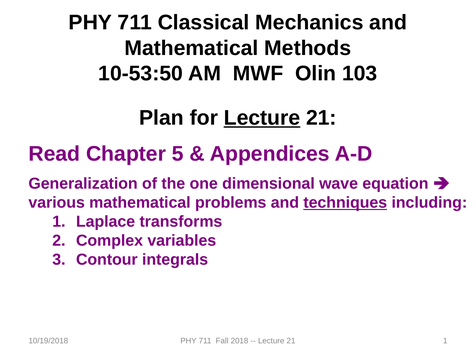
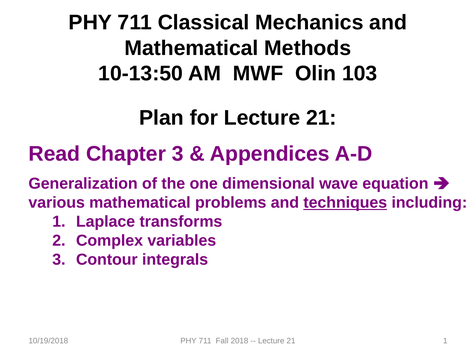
10-53:50: 10-53:50 -> 10-13:50
Lecture at (262, 118) underline: present -> none
Chapter 5: 5 -> 3
